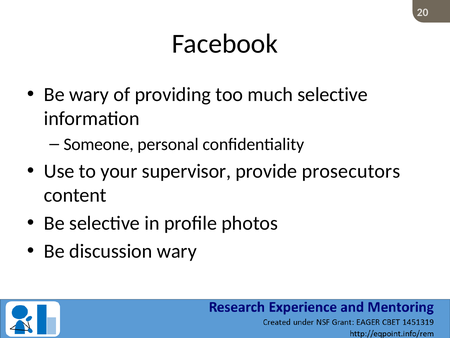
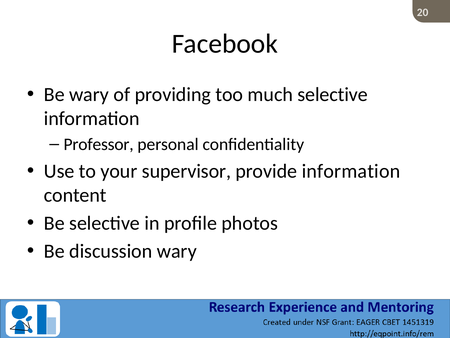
Someone: Someone -> Professor
provide prosecutors: prosecutors -> information
